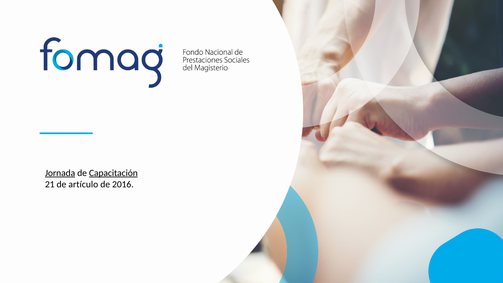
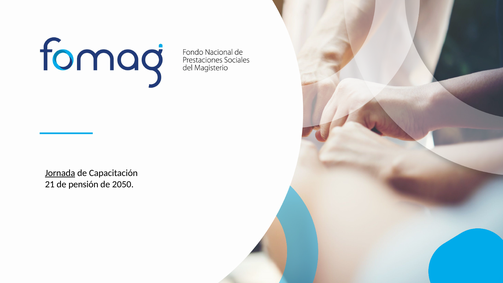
Capacitación underline: present -> none
artículo: artículo -> pensión
2016: 2016 -> 2050
